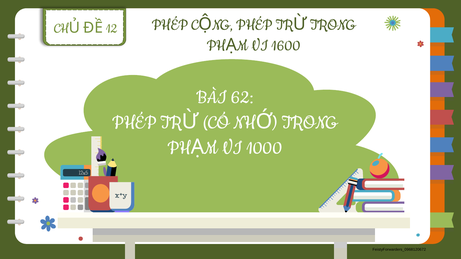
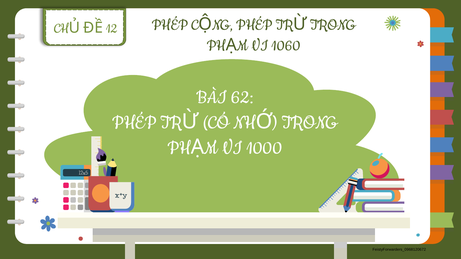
1600: 1600 -> 1060
